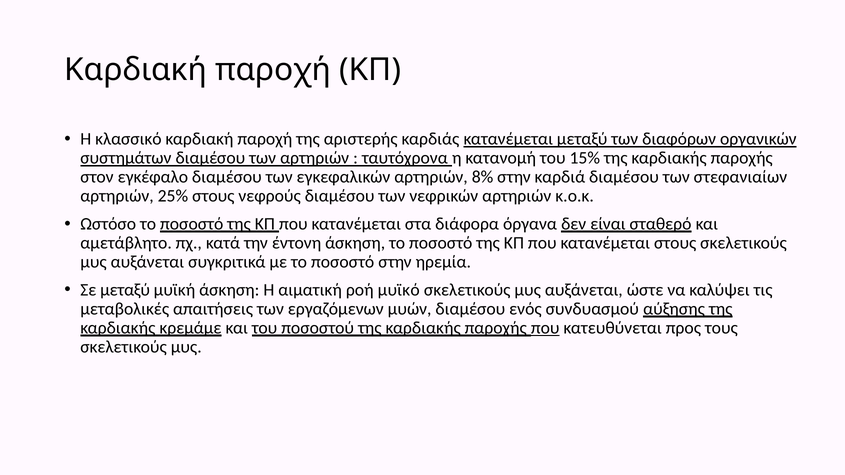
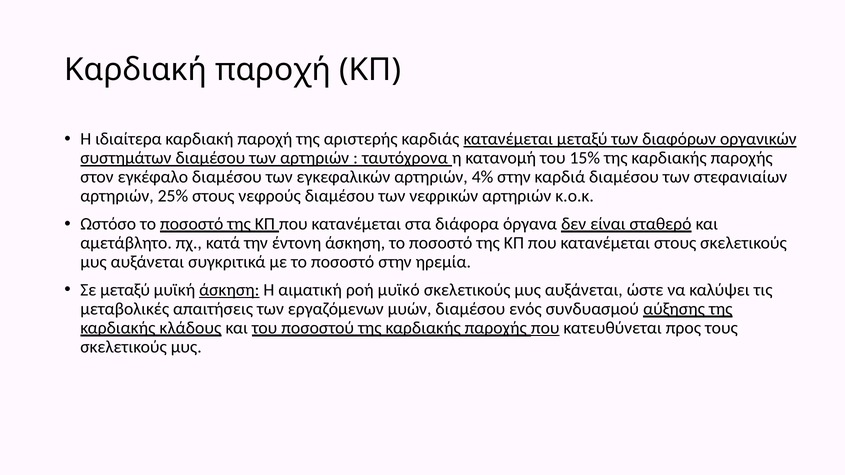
κλασσικό: κλασσικό -> ιδιαίτερα
8%: 8% -> 4%
άσκηση at (229, 290) underline: none -> present
κρεμάμε: κρεμάμε -> κλάδους
